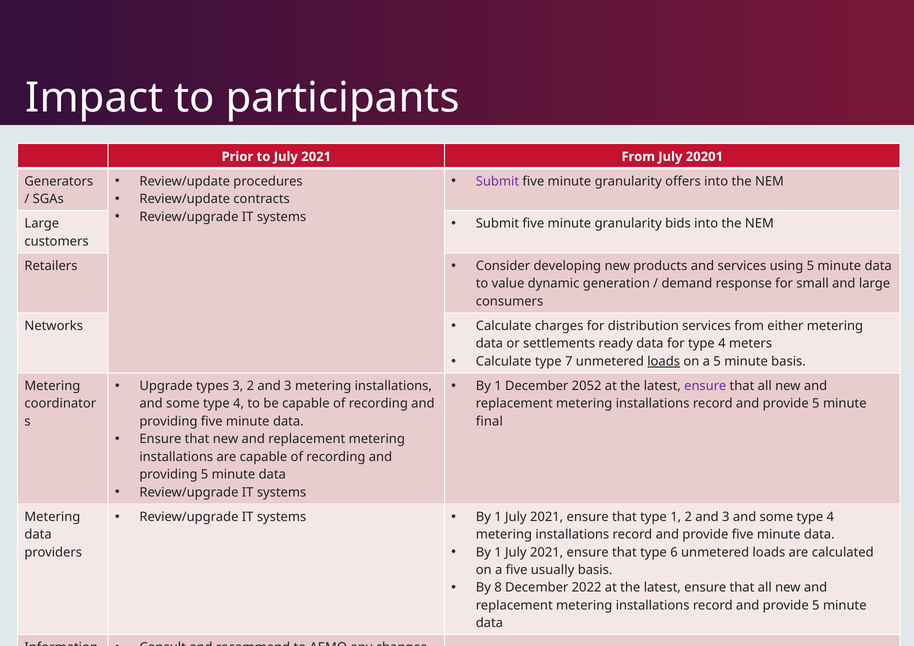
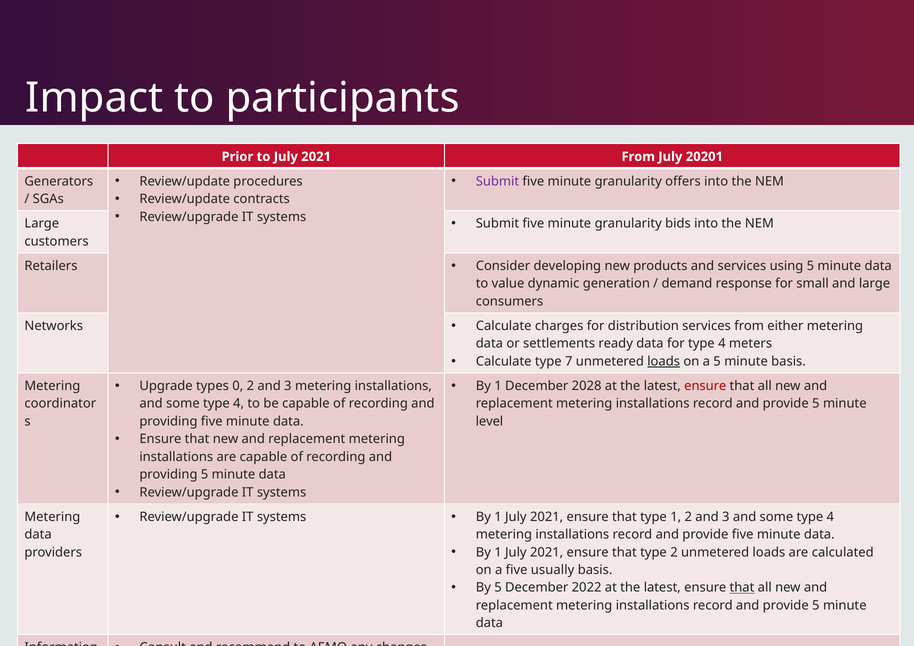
types 3: 3 -> 0
2052: 2052 -> 2028
ensure at (705, 386) colour: purple -> red
final: final -> level
type 6: 6 -> 2
By 8: 8 -> 5
that at (742, 588) underline: none -> present
